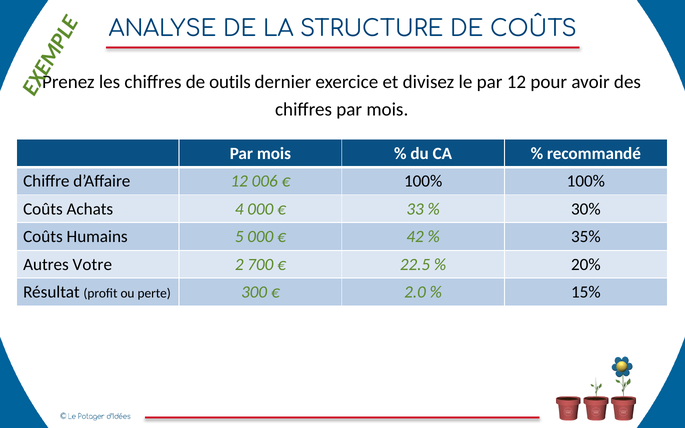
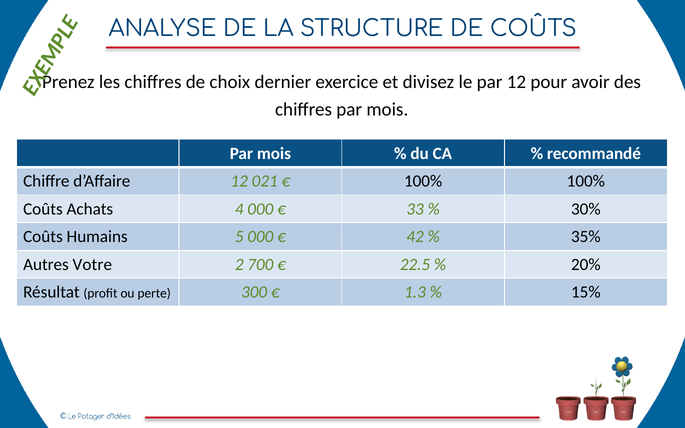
outils: outils -> choix
006: 006 -> 021
2.0: 2.0 -> 1.3
